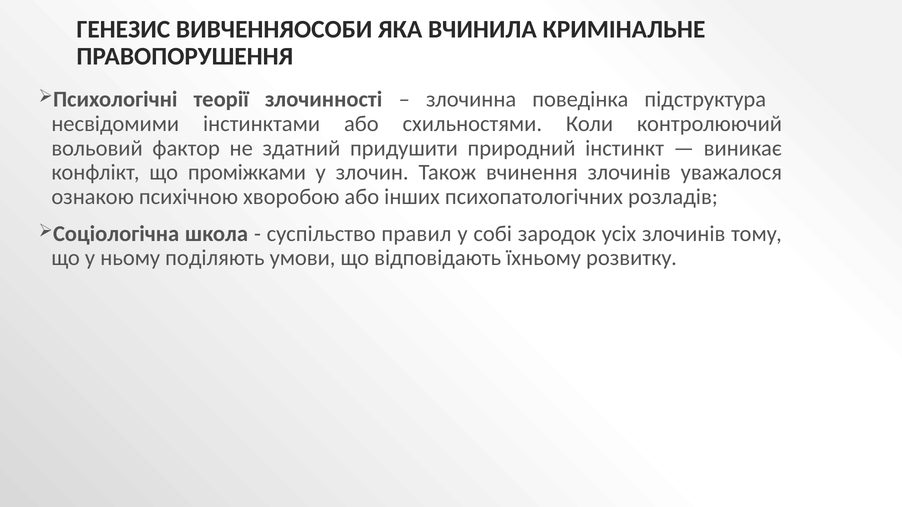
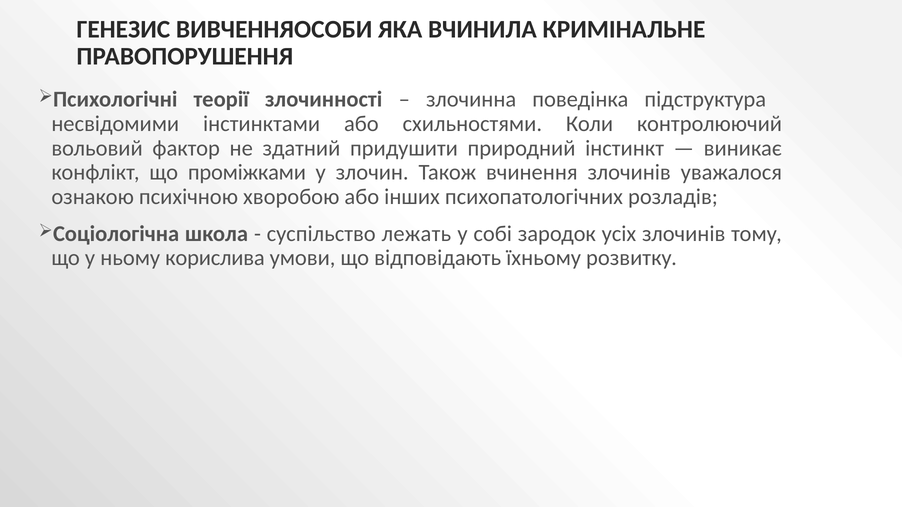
правил: правил -> лежать
поділяють: поділяють -> корислива
